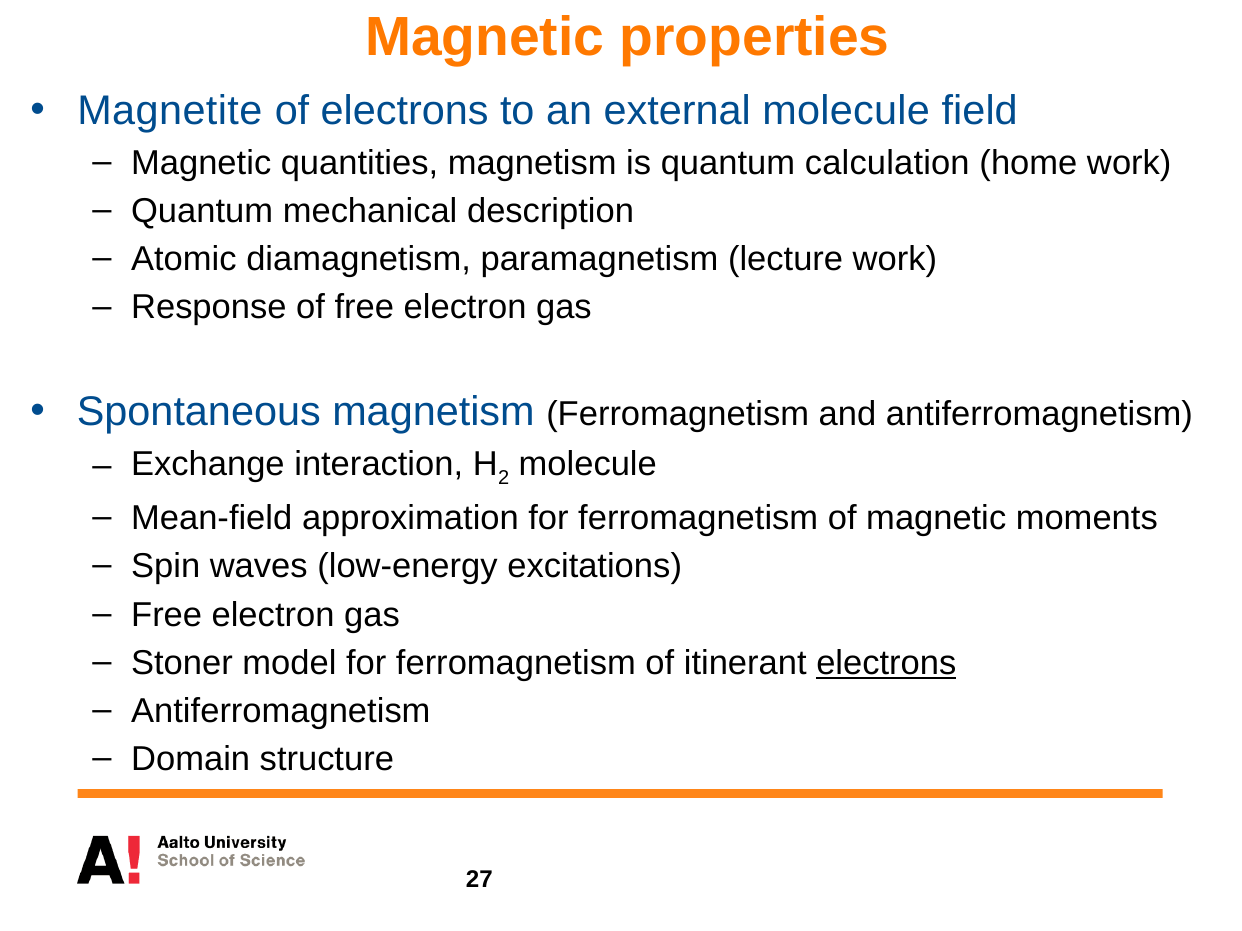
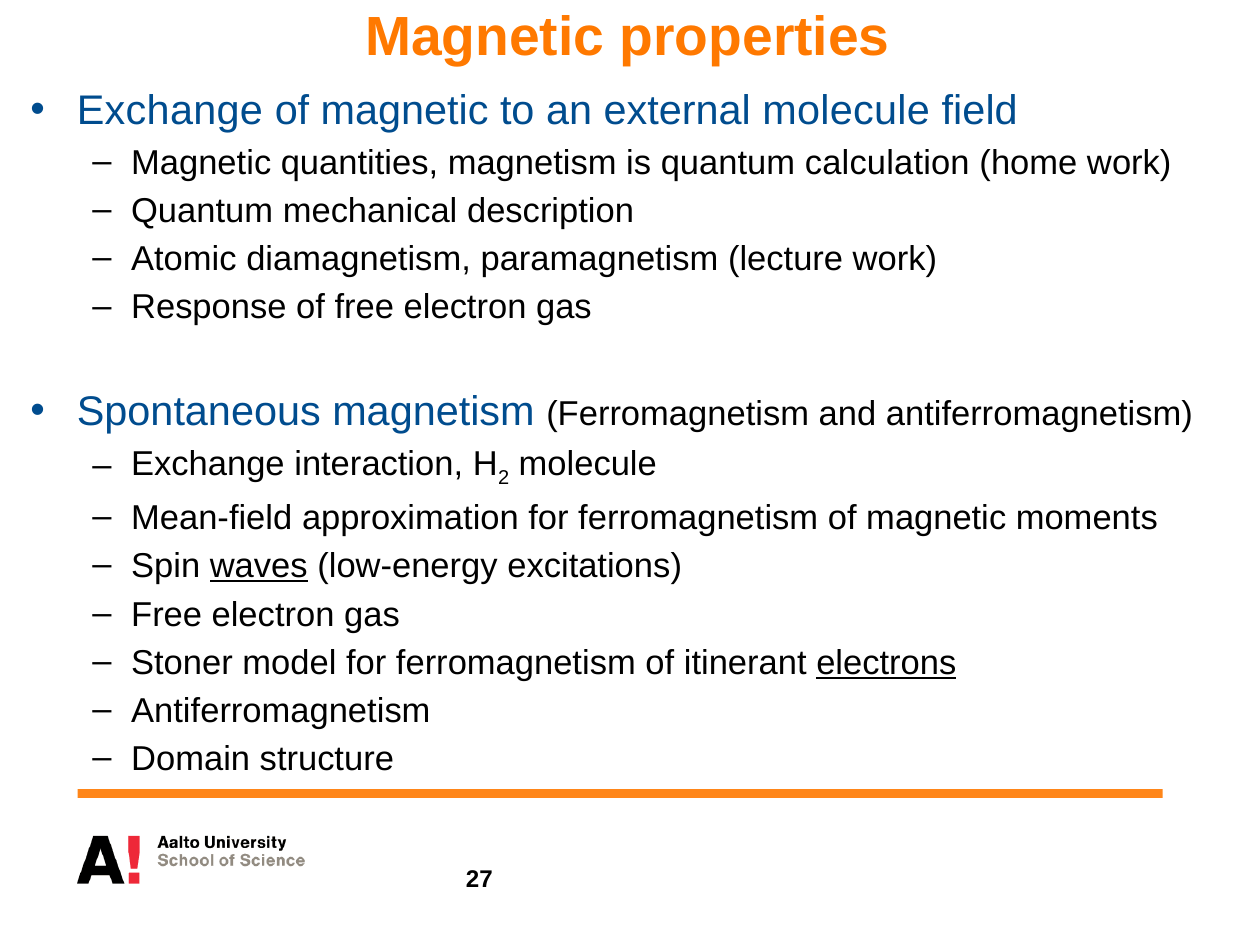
Magnetite at (170, 111): Magnetite -> Exchange
electrons at (405, 111): electrons -> magnetic
waves underline: none -> present
